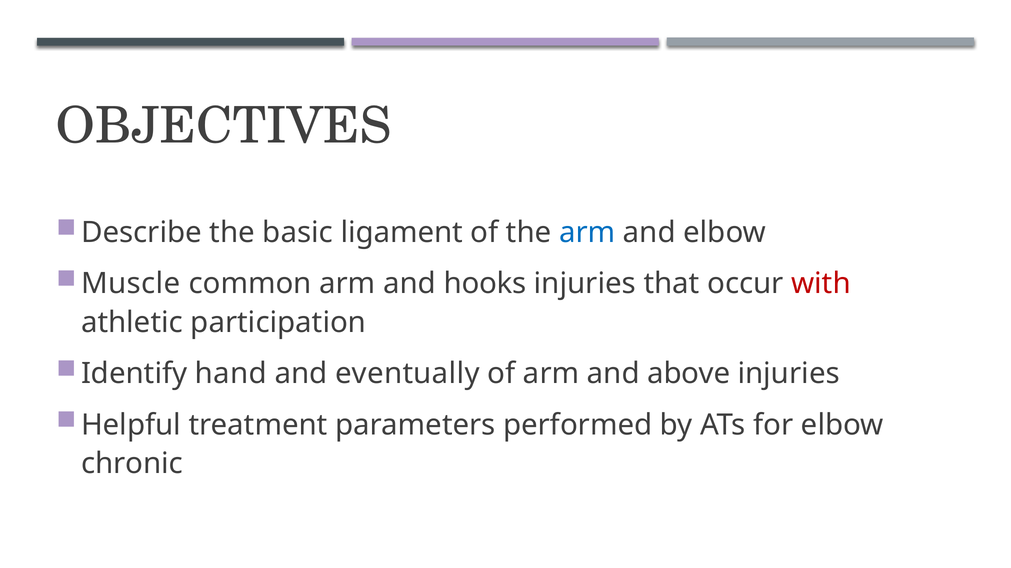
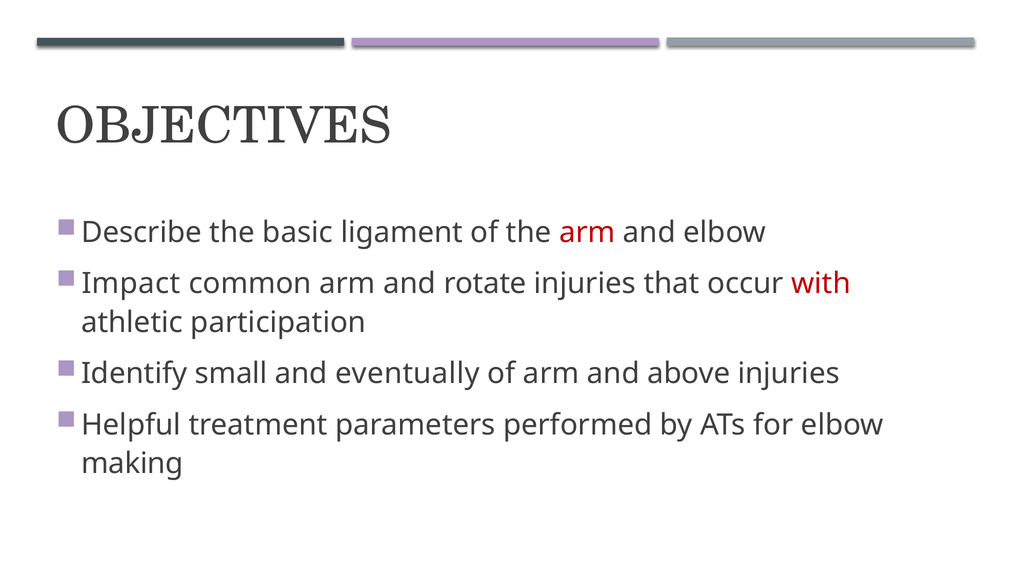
arm at (587, 233) colour: blue -> red
Muscle: Muscle -> Impact
hooks: hooks -> rotate
hand: hand -> small
chronic: chronic -> making
